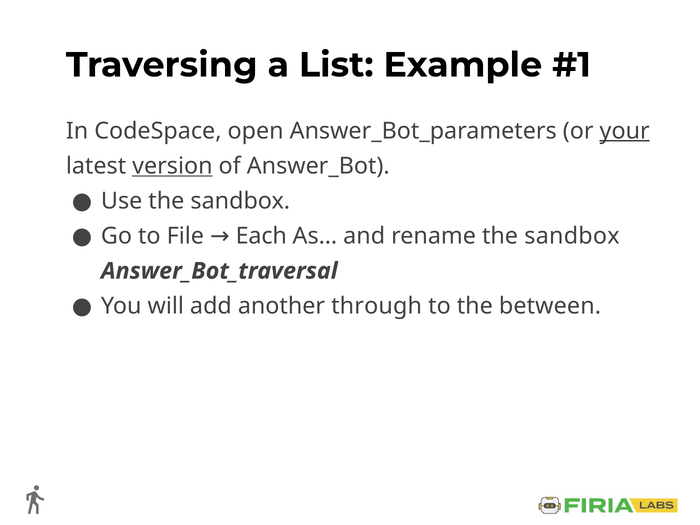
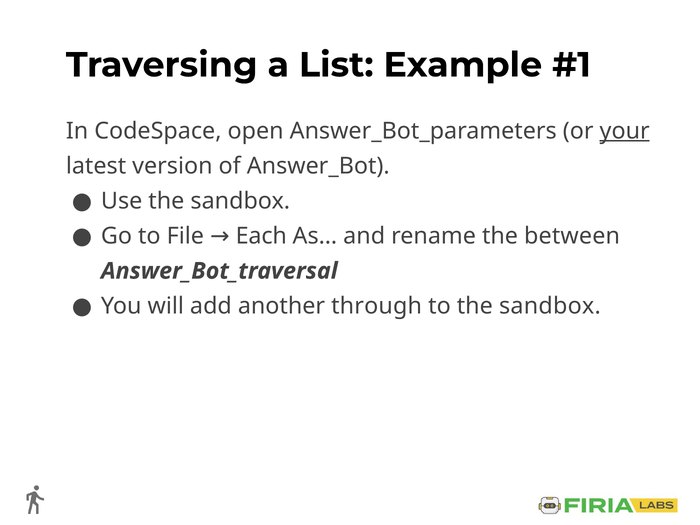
version underline: present -> none
rename the sandbox: sandbox -> between
to the between: between -> sandbox
